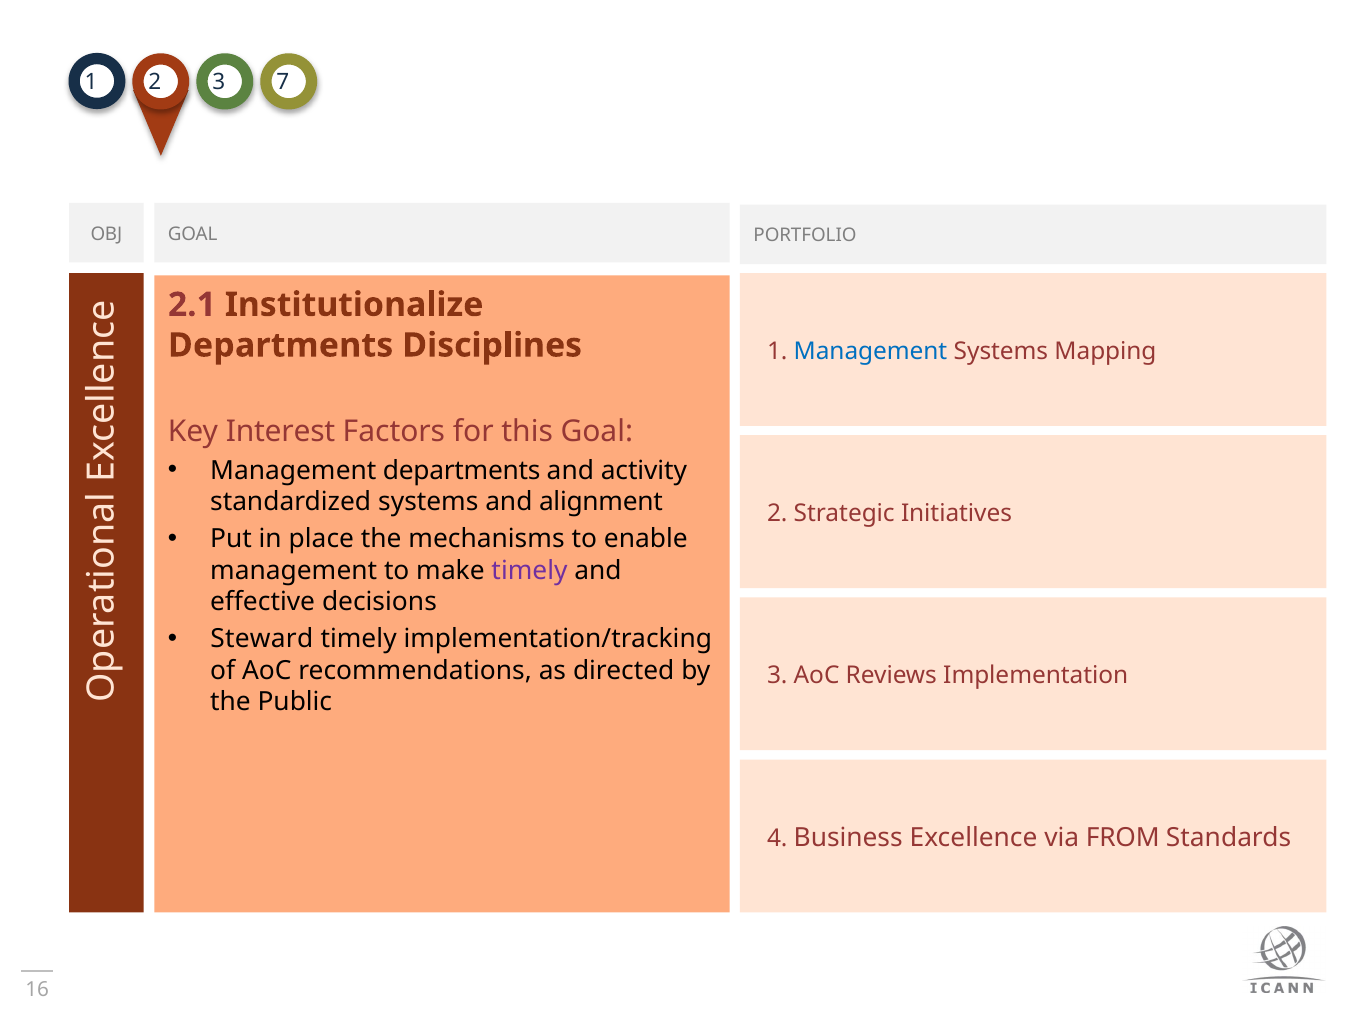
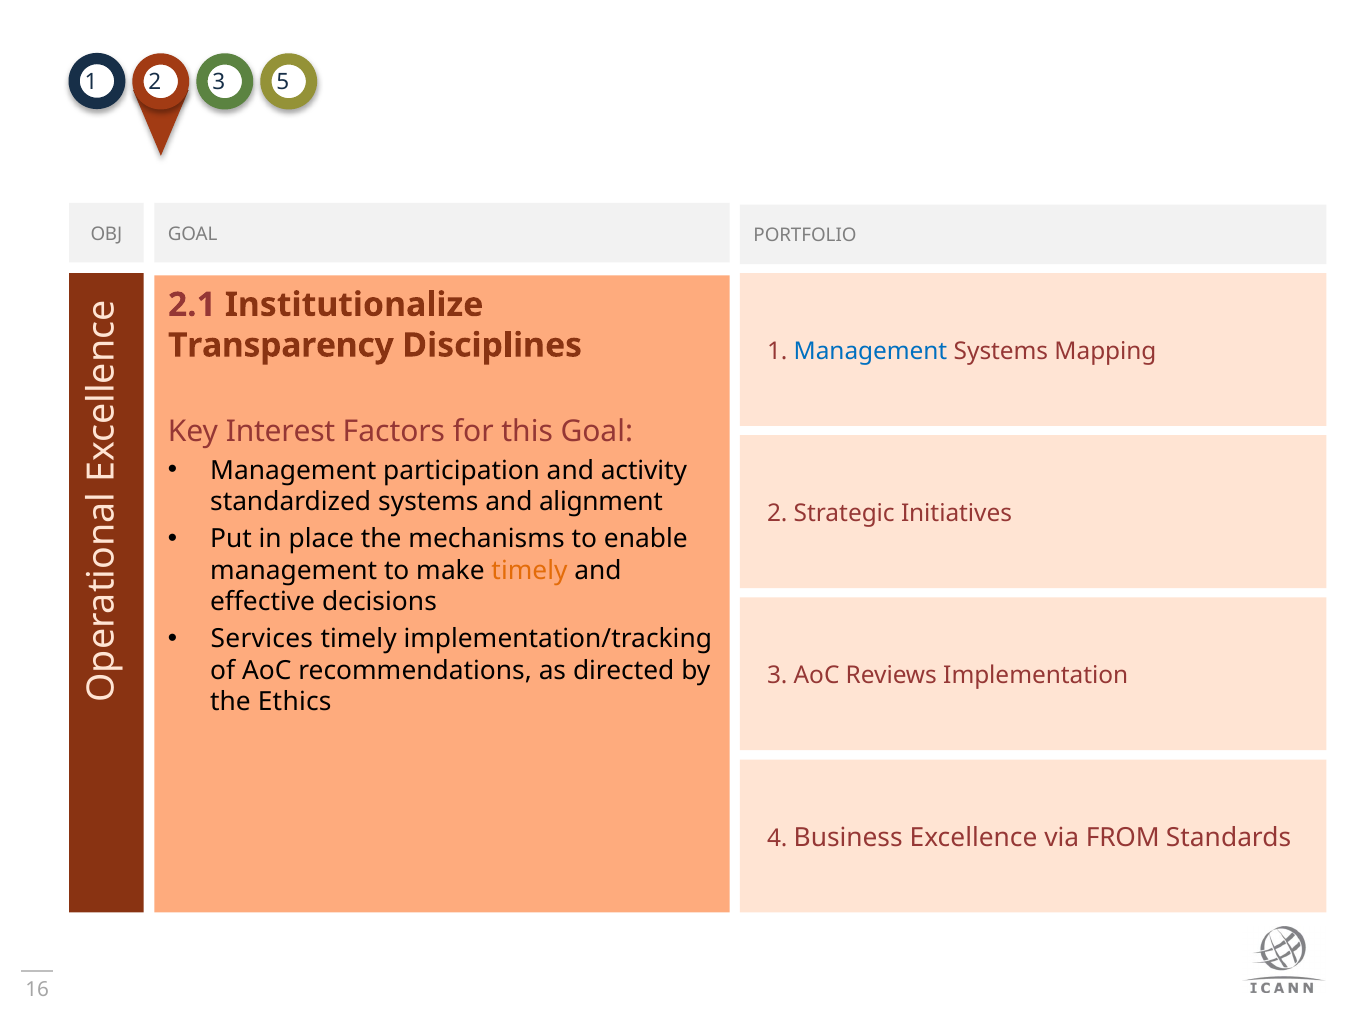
7: 7 -> 5
Departments at (281, 345): Departments -> Transparency
Management departments: departments -> participation
timely at (530, 570) colour: purple -> orange
Steward: Steward -> Services
Public: Public -> Ethics
